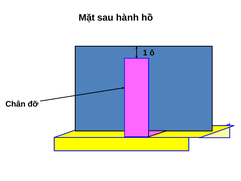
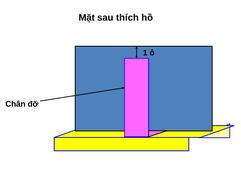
hành: hành -> thích
